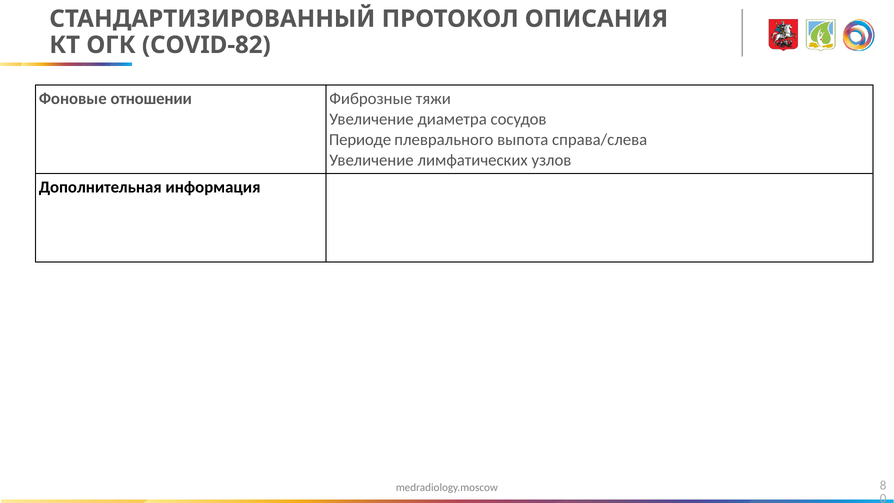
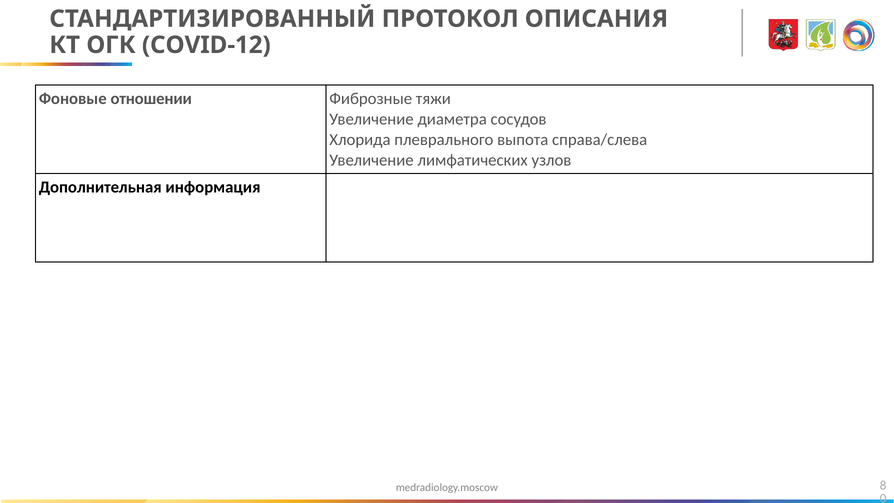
COVID-82: COVID-82 -> COVID-12
Периоде: Периоде -> Хлорида
